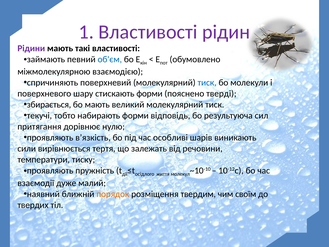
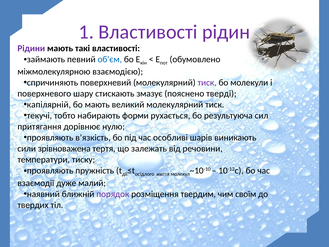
тиск at (207, 83) colour: blue -> purple
стискають форми: форми -> змазує
збирається: збирається -> капілярній
відповідь: відповідь -> рухається
вирівнюється: вирівнюється -> зрівноважена
порядок colour: orange -> purple
